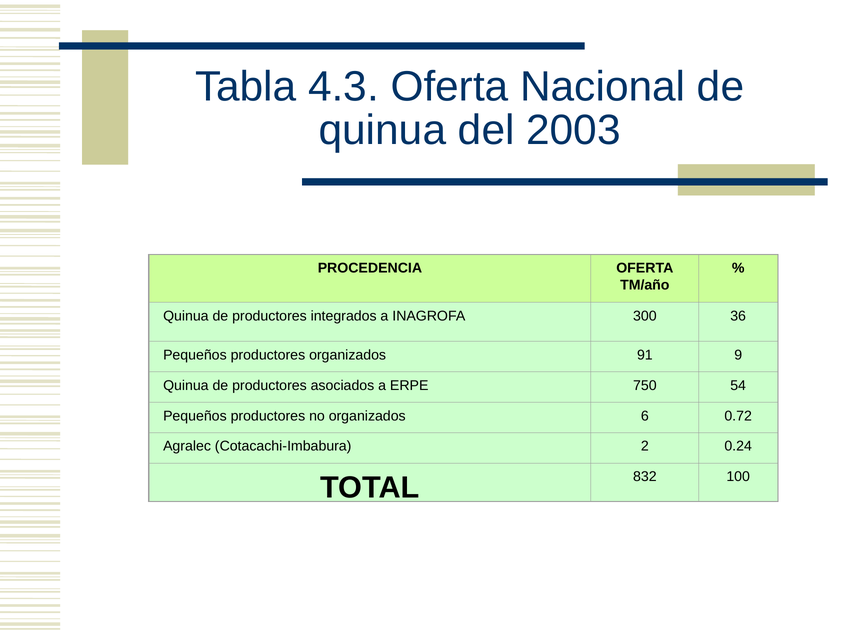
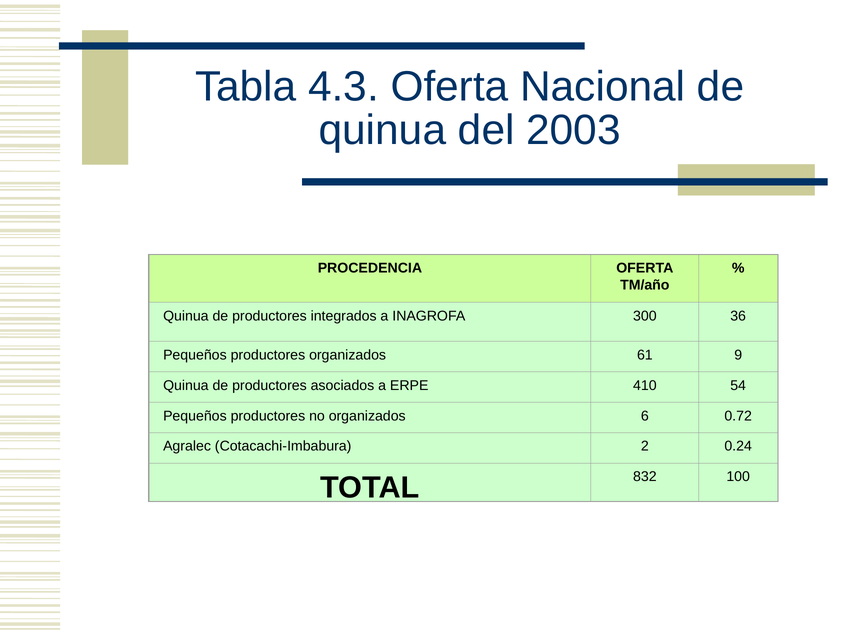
91: 91 -> 61
750: 750 -> 410
